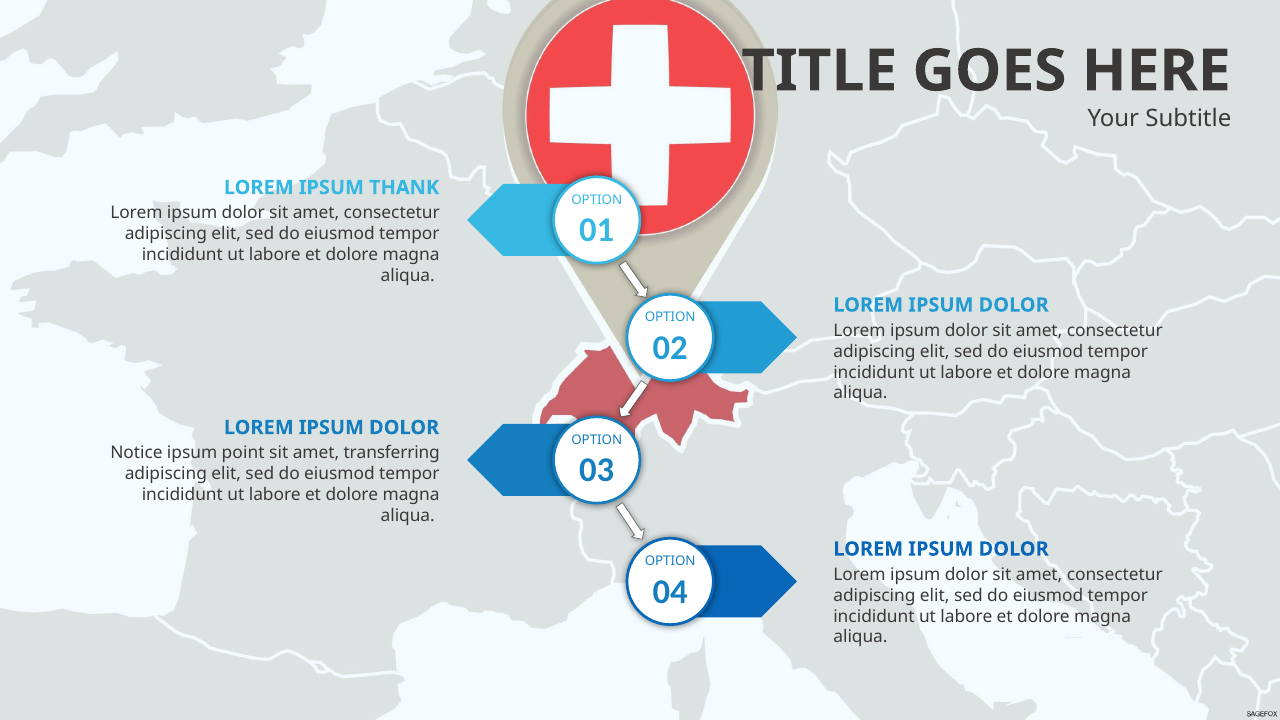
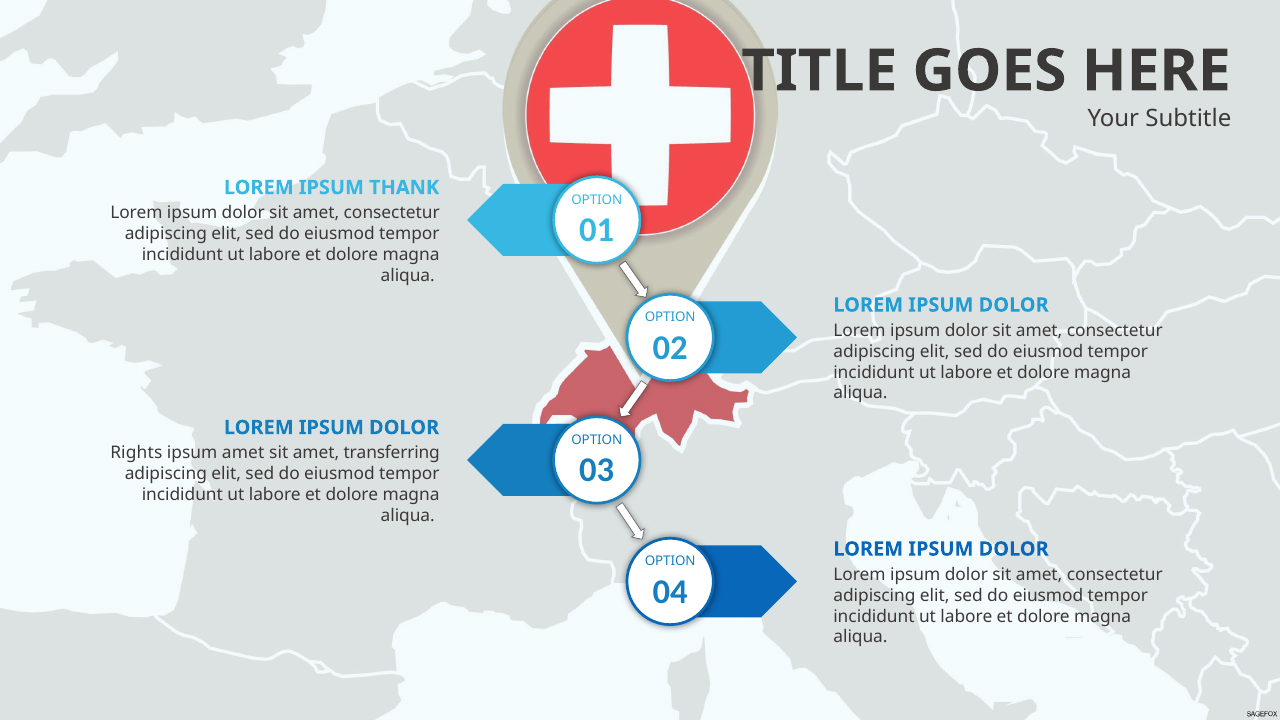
Notice: Notice -> Rights
ipsum point: point -> amet
